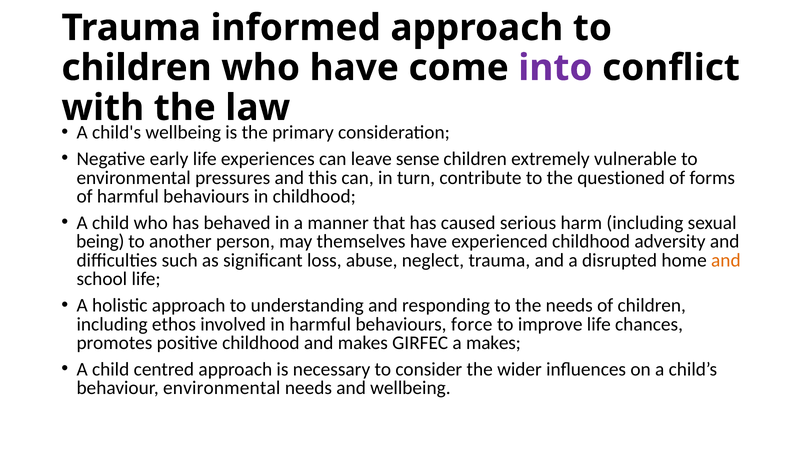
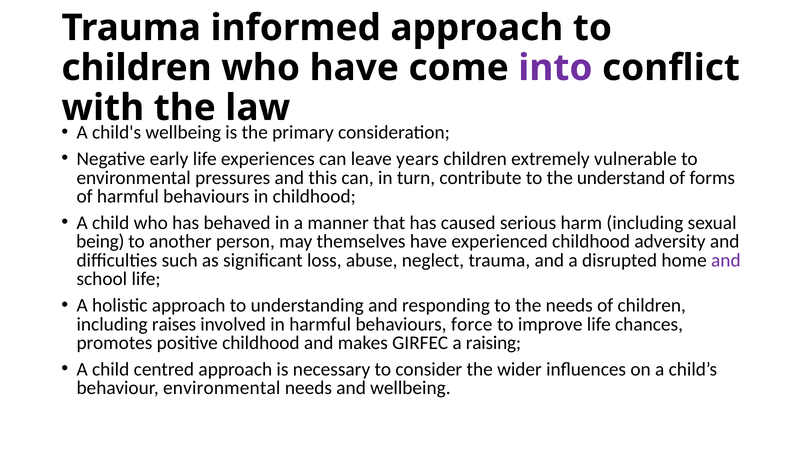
sense: sense -> years
questioned: questioned -> understand
and at (726, 260) colour: orange -> purple
ethos: ethos -> raises
a makes: makes -> raising
